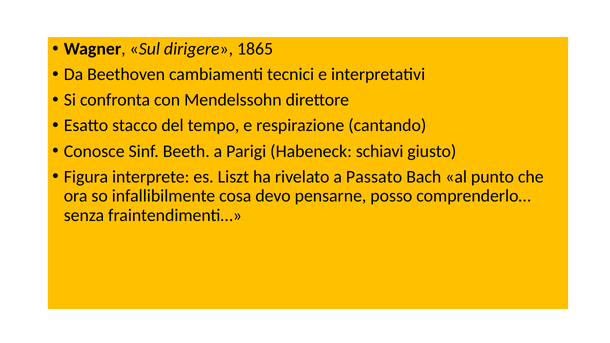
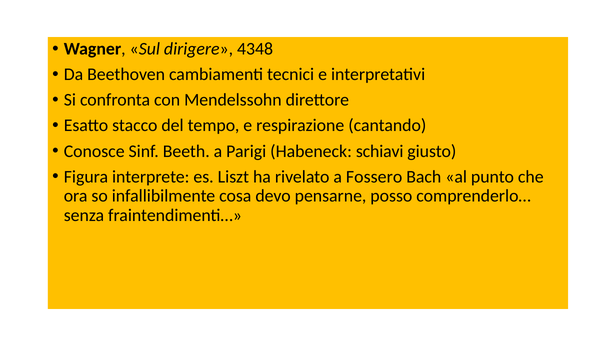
1865: 1865 -> 4348
Passato: Passato -> Fossero
